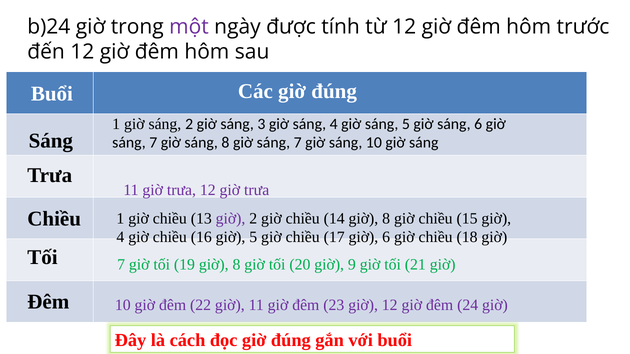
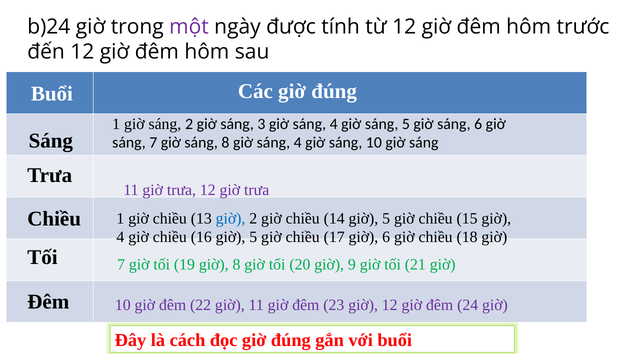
8 giờ sáng 7: 7 -> 4
giờ at (231, 219) colour: purple -> blue
14 giờ 8: 8 -> 5
